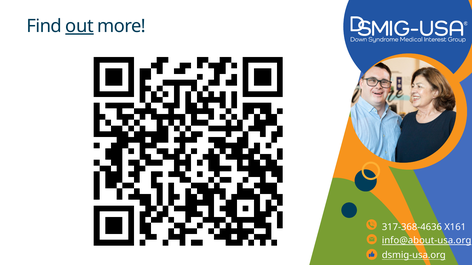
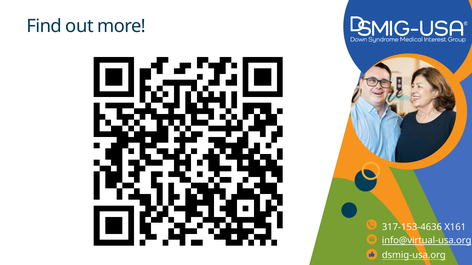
out underline: present -> none
317-368-4636: 317-368-4636 -> 317-153-4636
info@about-usa.org: info@about-usa.org -> info@virtual-usa.org
